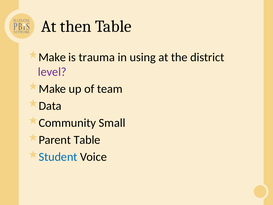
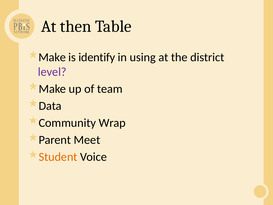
trauma: trauma -> identify
Small: Small -> Wrap
Parent Table: Table -> Meet
Student colour: blue -> orange
